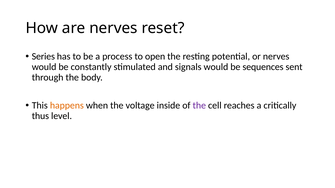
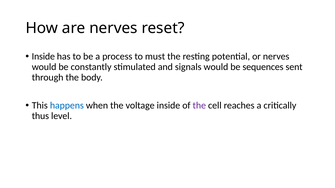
Series at (43, 57): Series -> Inside
open: open -> must
happens colour: orange -> blue
